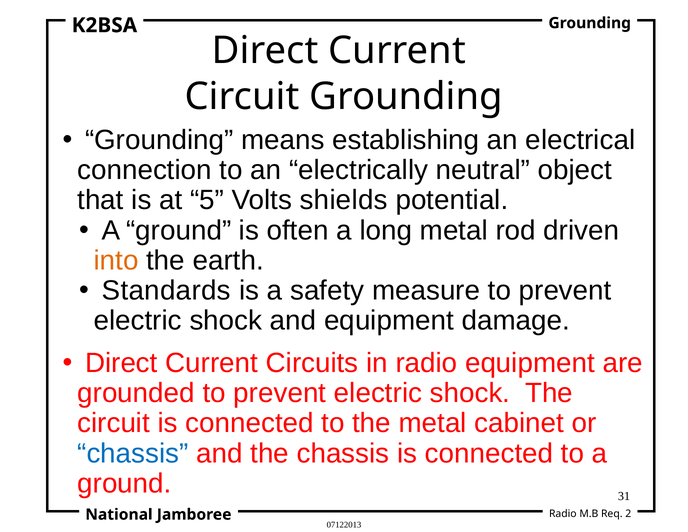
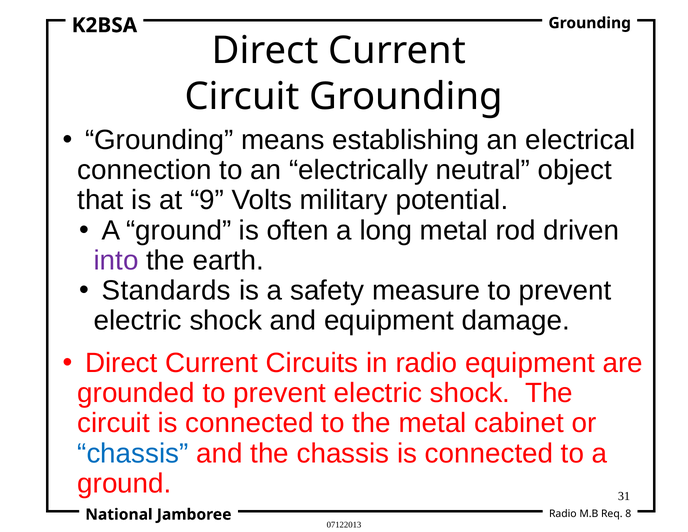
5: 5 -> 9
shields: shields -> military
into colour: orange -> purple
2: 2 -> 8
